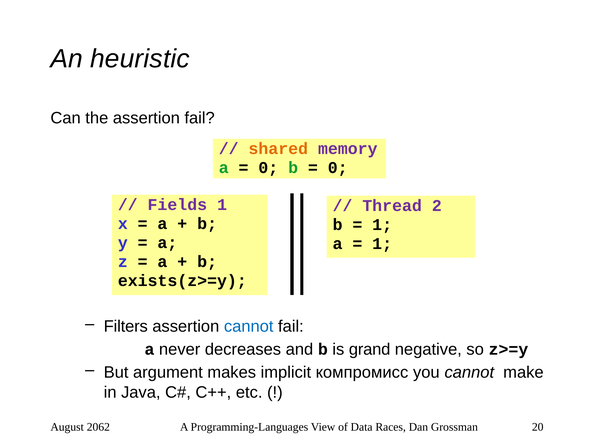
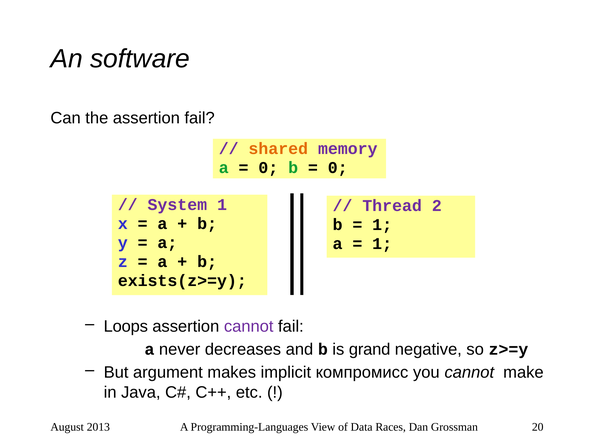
heuristic: heuristic -> software
Fields: Fields -> System
Filters: Filters -> Loops
cannot at (249, 326) colour: blue -> purple
2062: 2062 -> 2013
